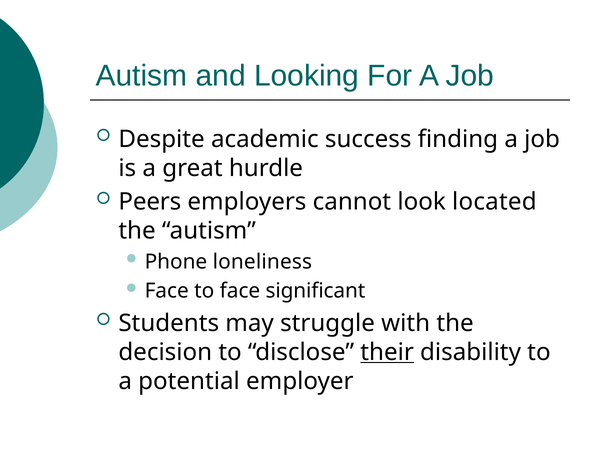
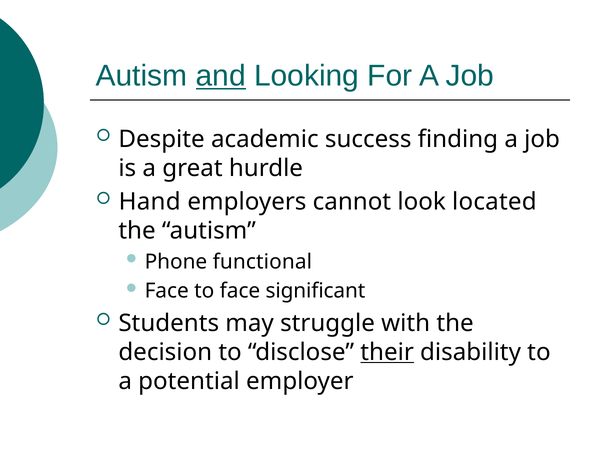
and underline: none -> present
Peers: Peers -> Hand
loneliness: loneliness -> functional
